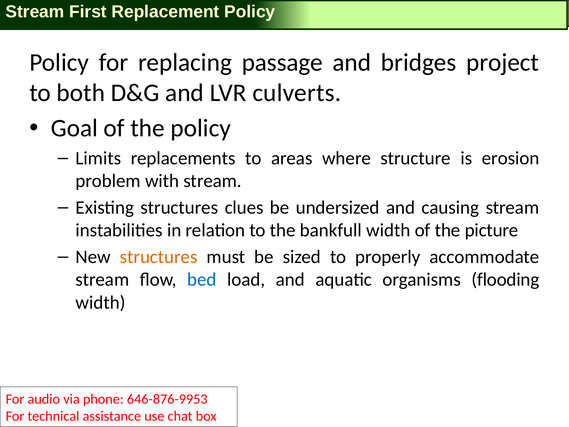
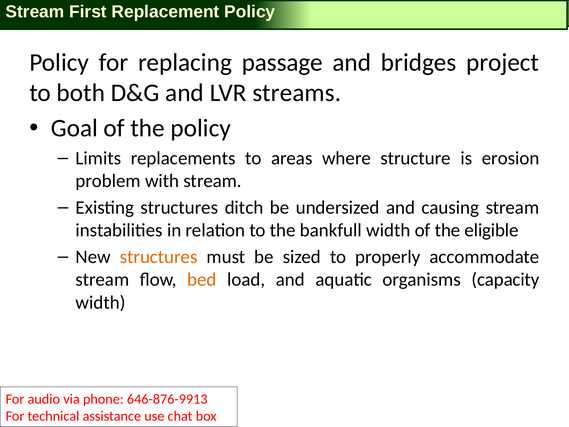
culverts: culverts -> streams
clues: clues -> ditch
picture: picture -> eligible
bed colour: blue -> orange
flooding: flooding -> capacity
646-876-9953: 646-876-9953 -> 646-876-9913
